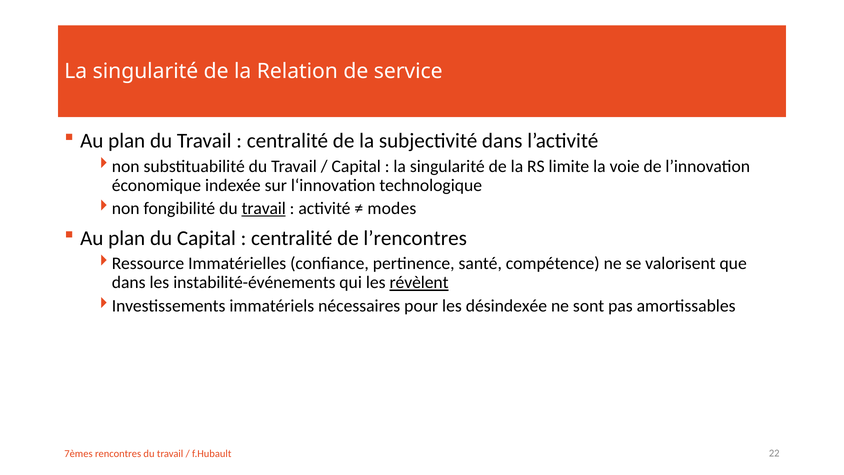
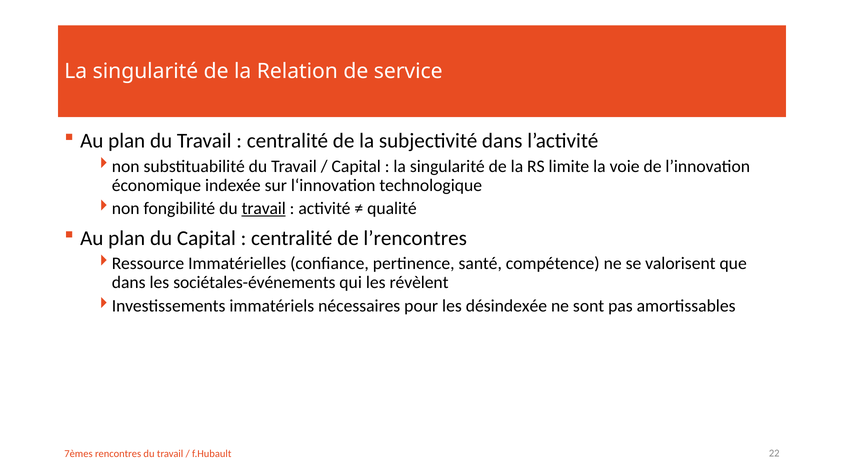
modes: modes -> qualité
instabilité-événements: instabilité-événements -> sociétales-événements
révèlent underline: present -> none
